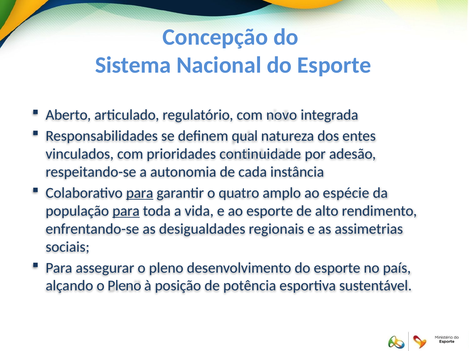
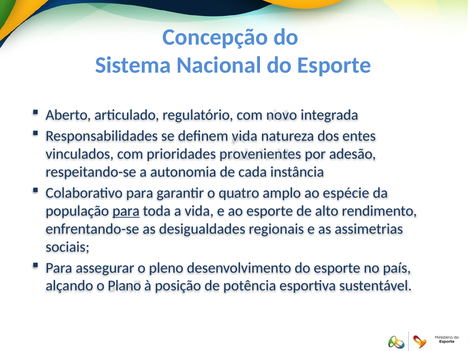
definem qual: qual -> vida
continuidade: continuidade -> provenientes
para at (140, 193) underline: present -> none
alçando o Pleno: Pleno -> Plano
